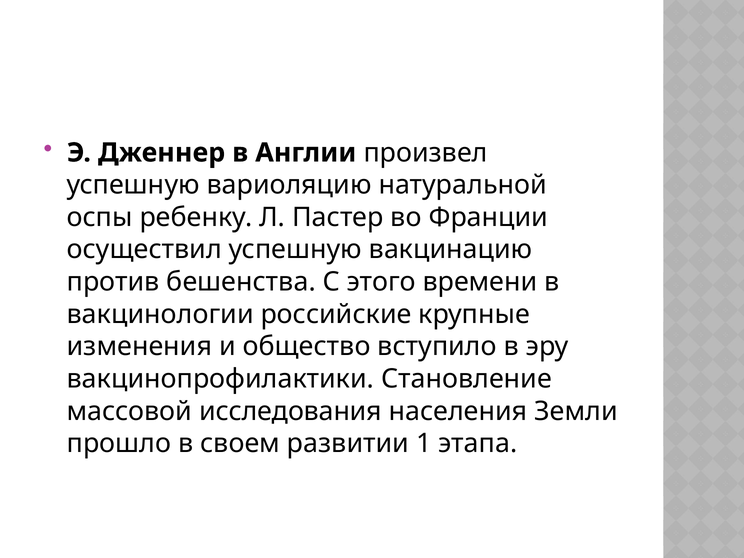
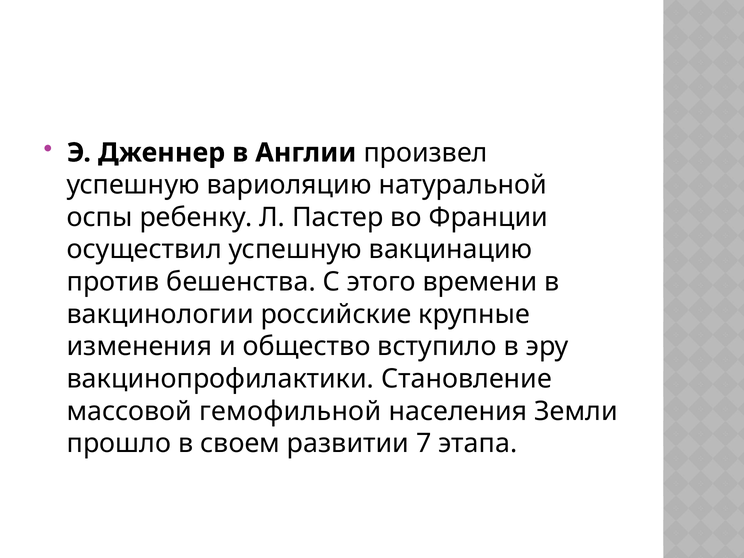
исследования: исследования -> гемофильной
1: 1 -> 7
